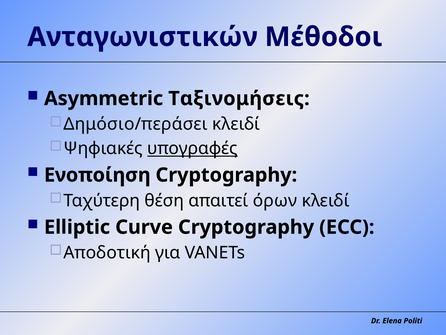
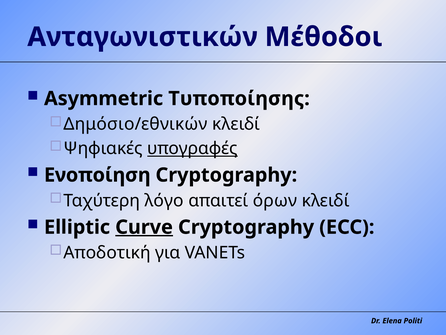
Ταξινομήσεις: Ταξινομήσεις -> Τυποποίησης
Δημόσιο/περάσει: Δημόσιο/περάσει -> Δημόσιο/εθνικών
θέση: θέση -> λόγο
Curve underline: none -> present
